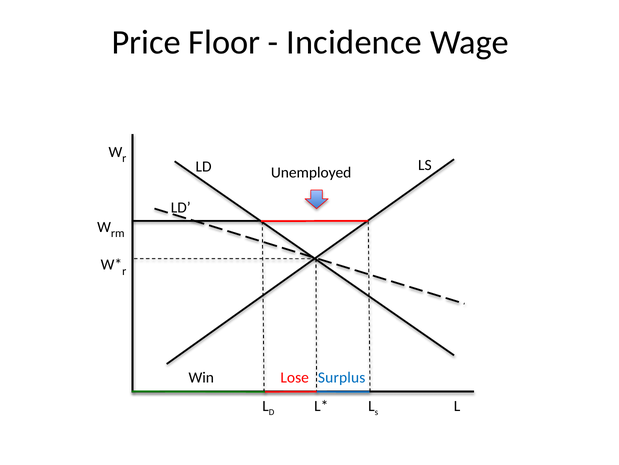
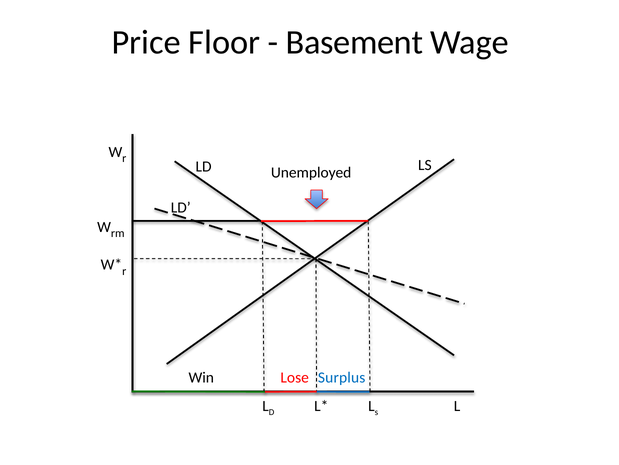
Incidence: Incidence -> Basement
